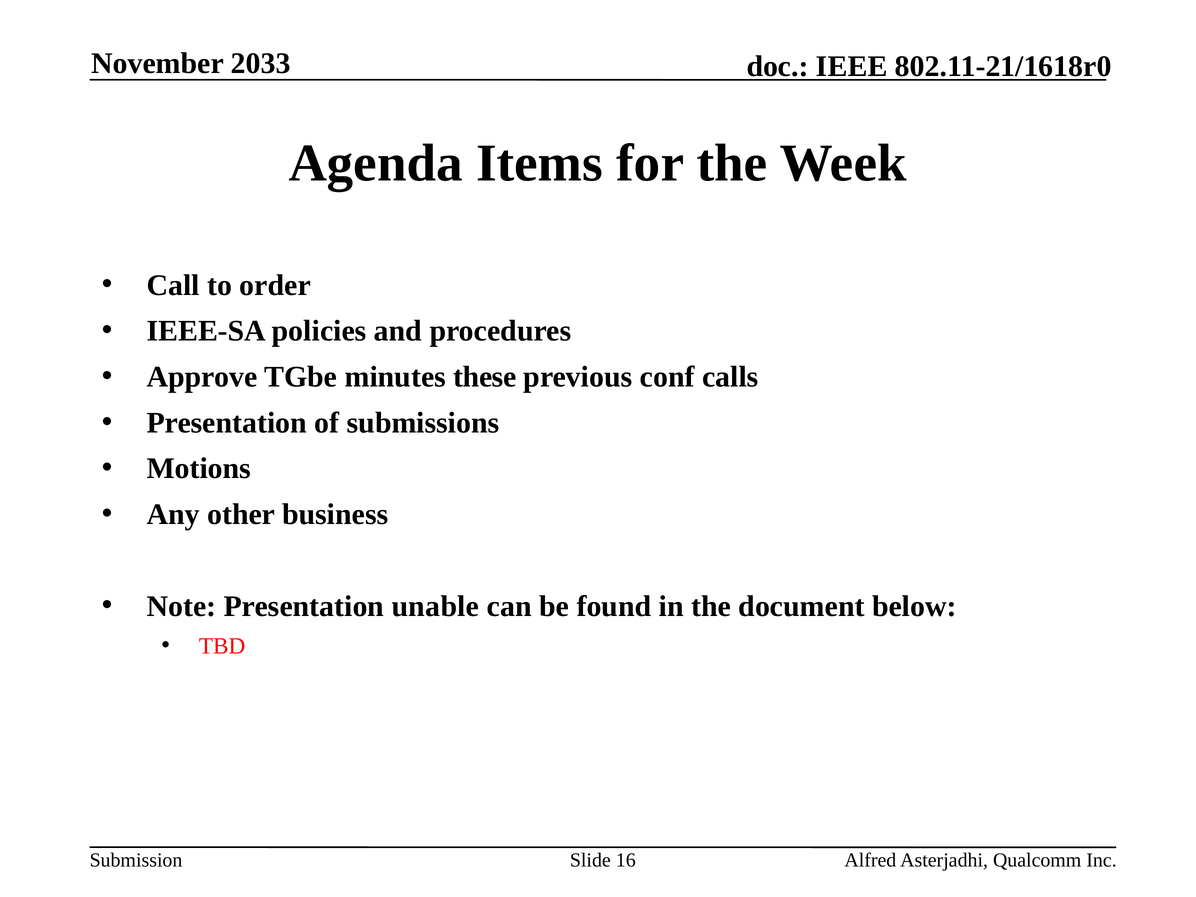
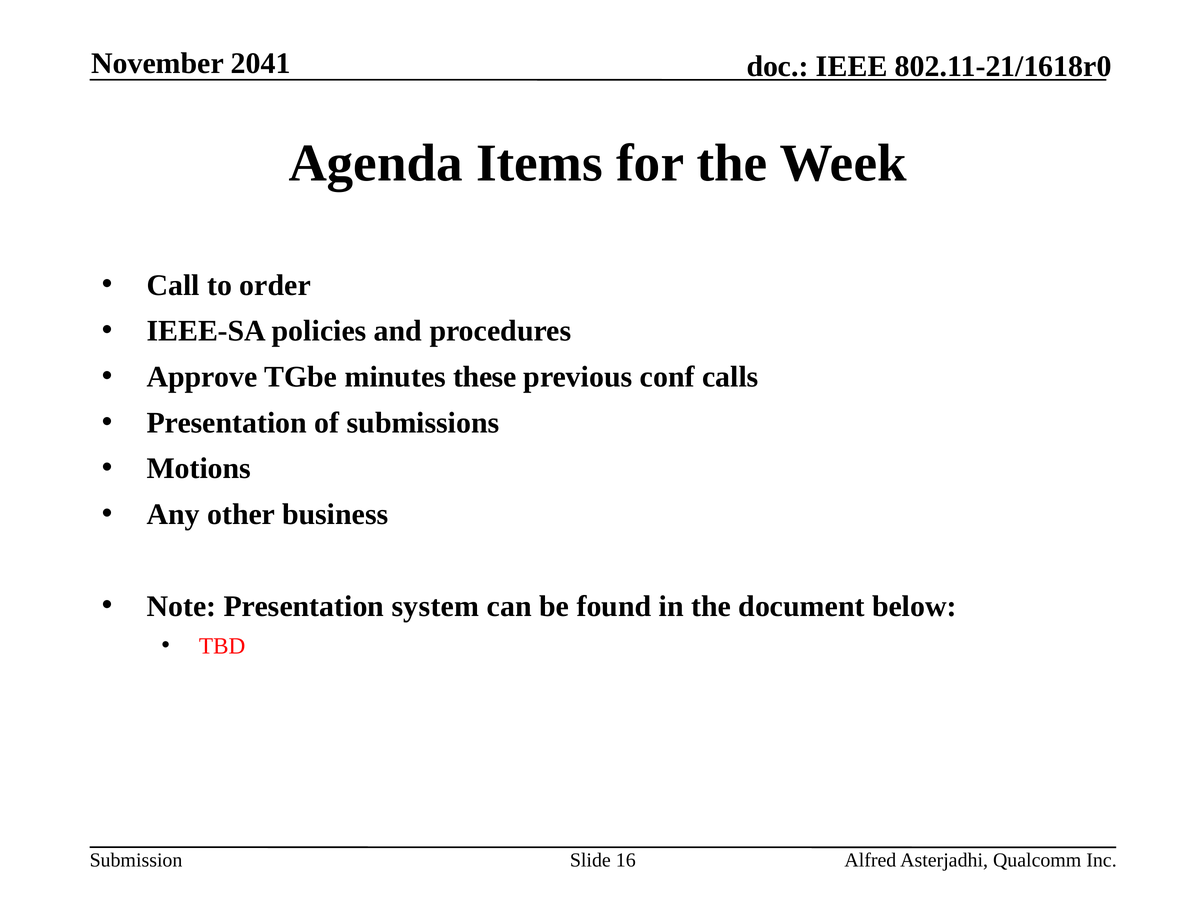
2033: 2033 -> 2041
unable: unable -> system
